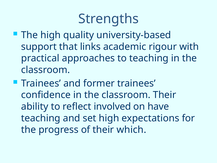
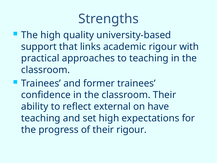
involved: involved -> external
their which: which -> rigour
